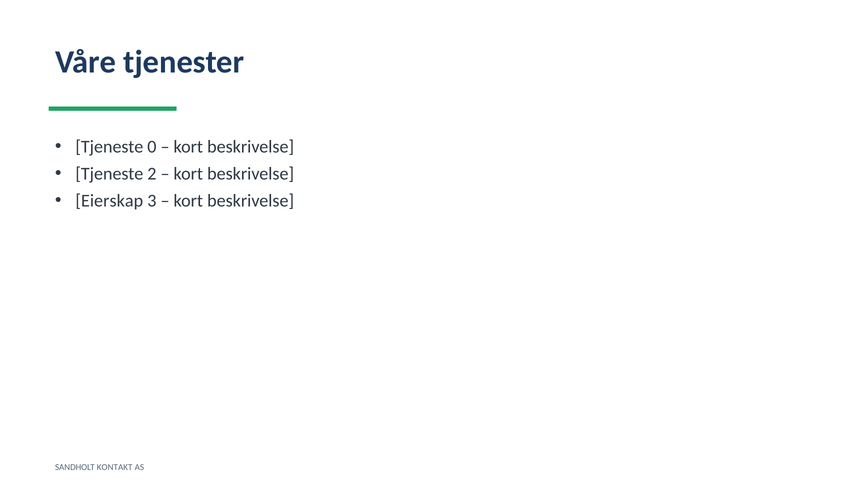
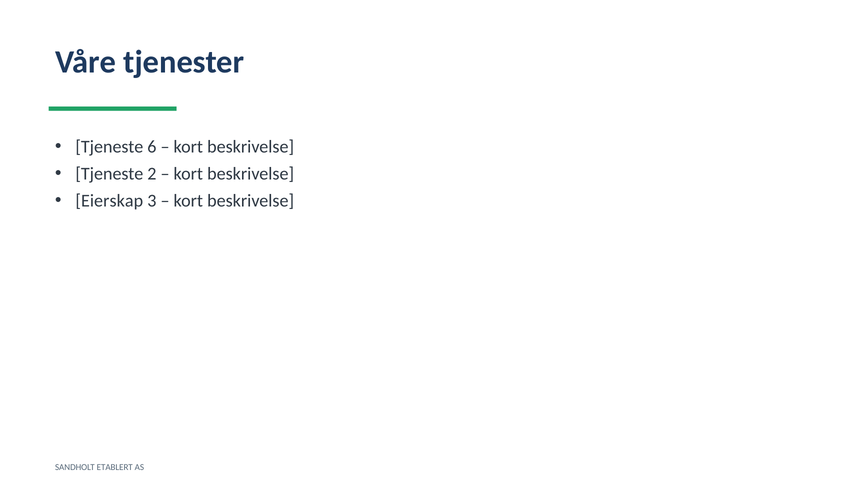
0: 0 -> 6
KONTAKT: KONTAKT -> ETABLERT
